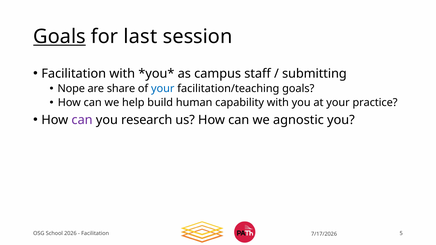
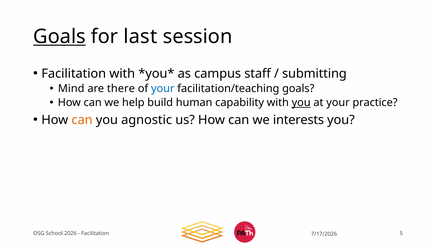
Nope: Nope -> Mind
share: share -> there
you at (301, 103) underline: none -> present
can at (82, 120) colour: purple -> orange
research: research -> agnostic
agnostic: agnostic -> interests
